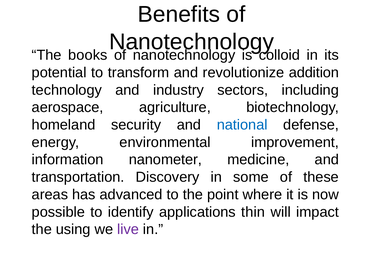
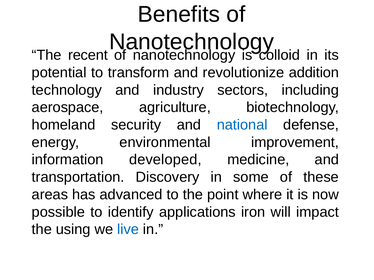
books: books -> recent
nanometer: nanometer -> developed
thin: thin -> iron
live colour: purple -> blue
